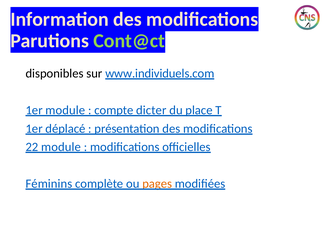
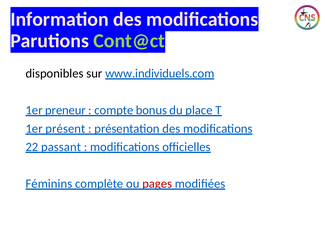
1er module: module -> preneur
dicter: dicter -> bonus
déplacé: déplacé -> présent
22 module: module -> passant
pages colour: orange -> red
